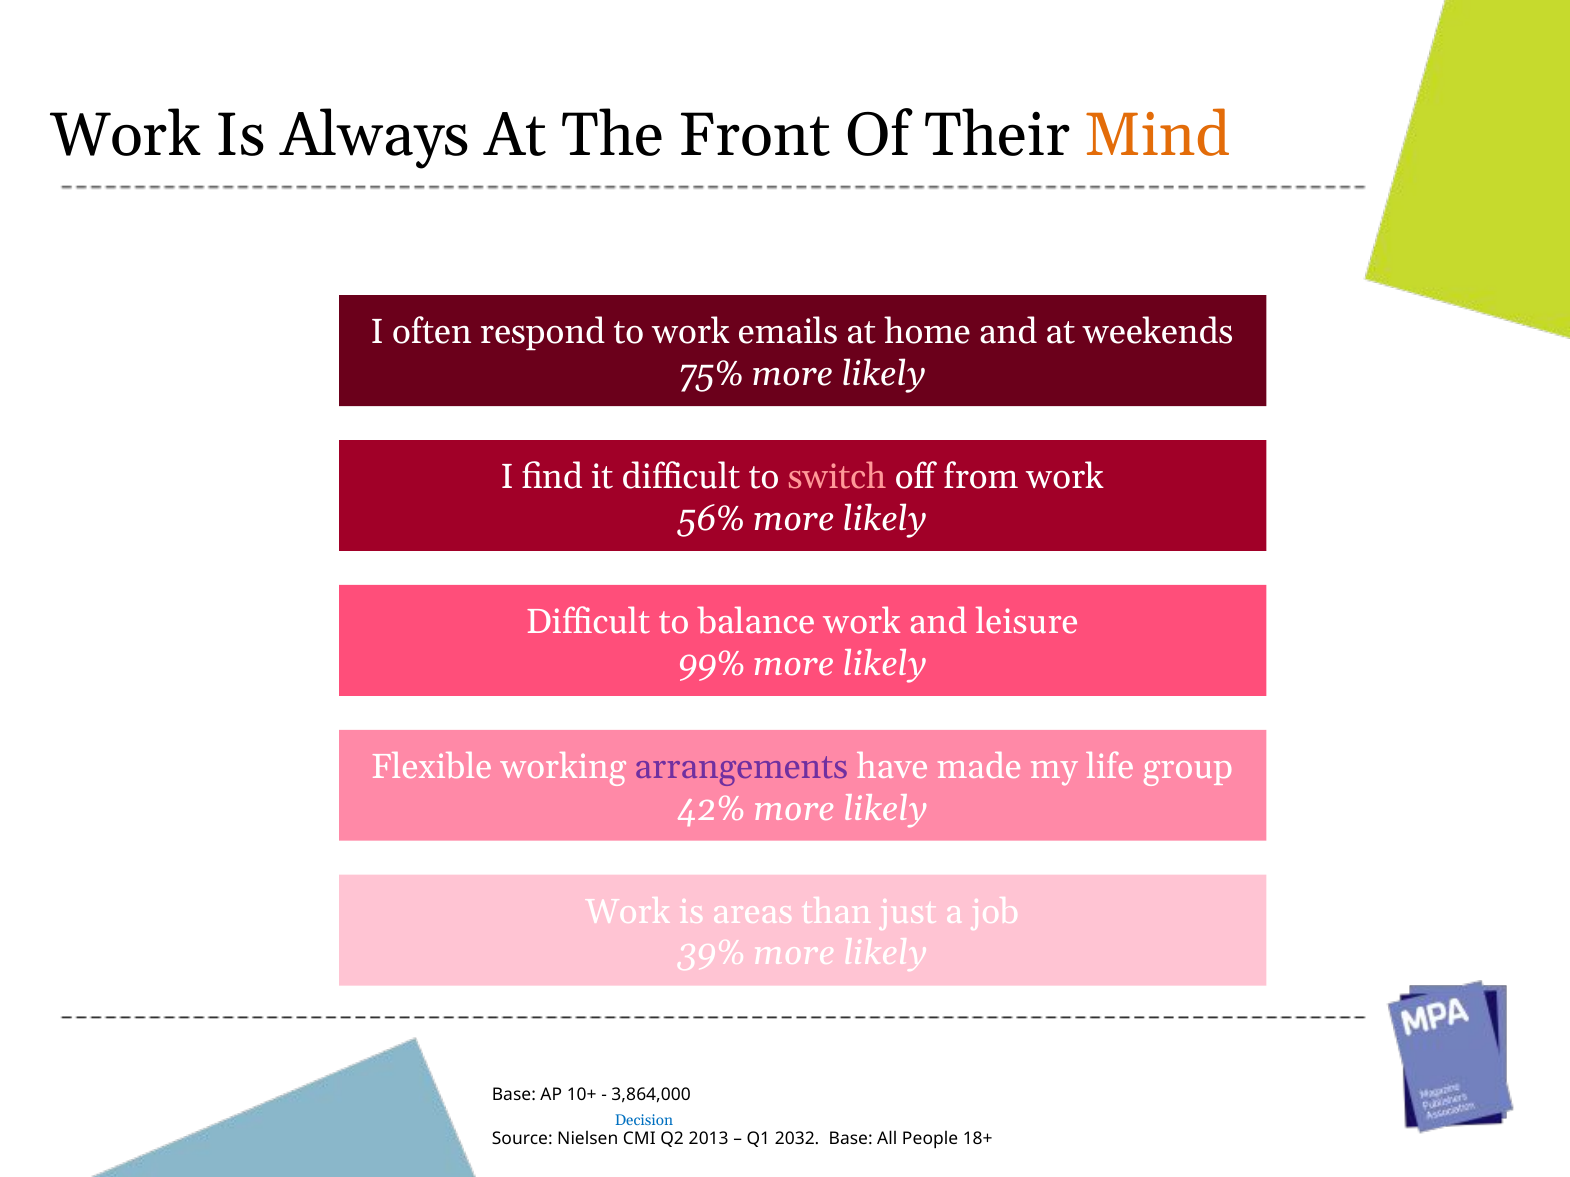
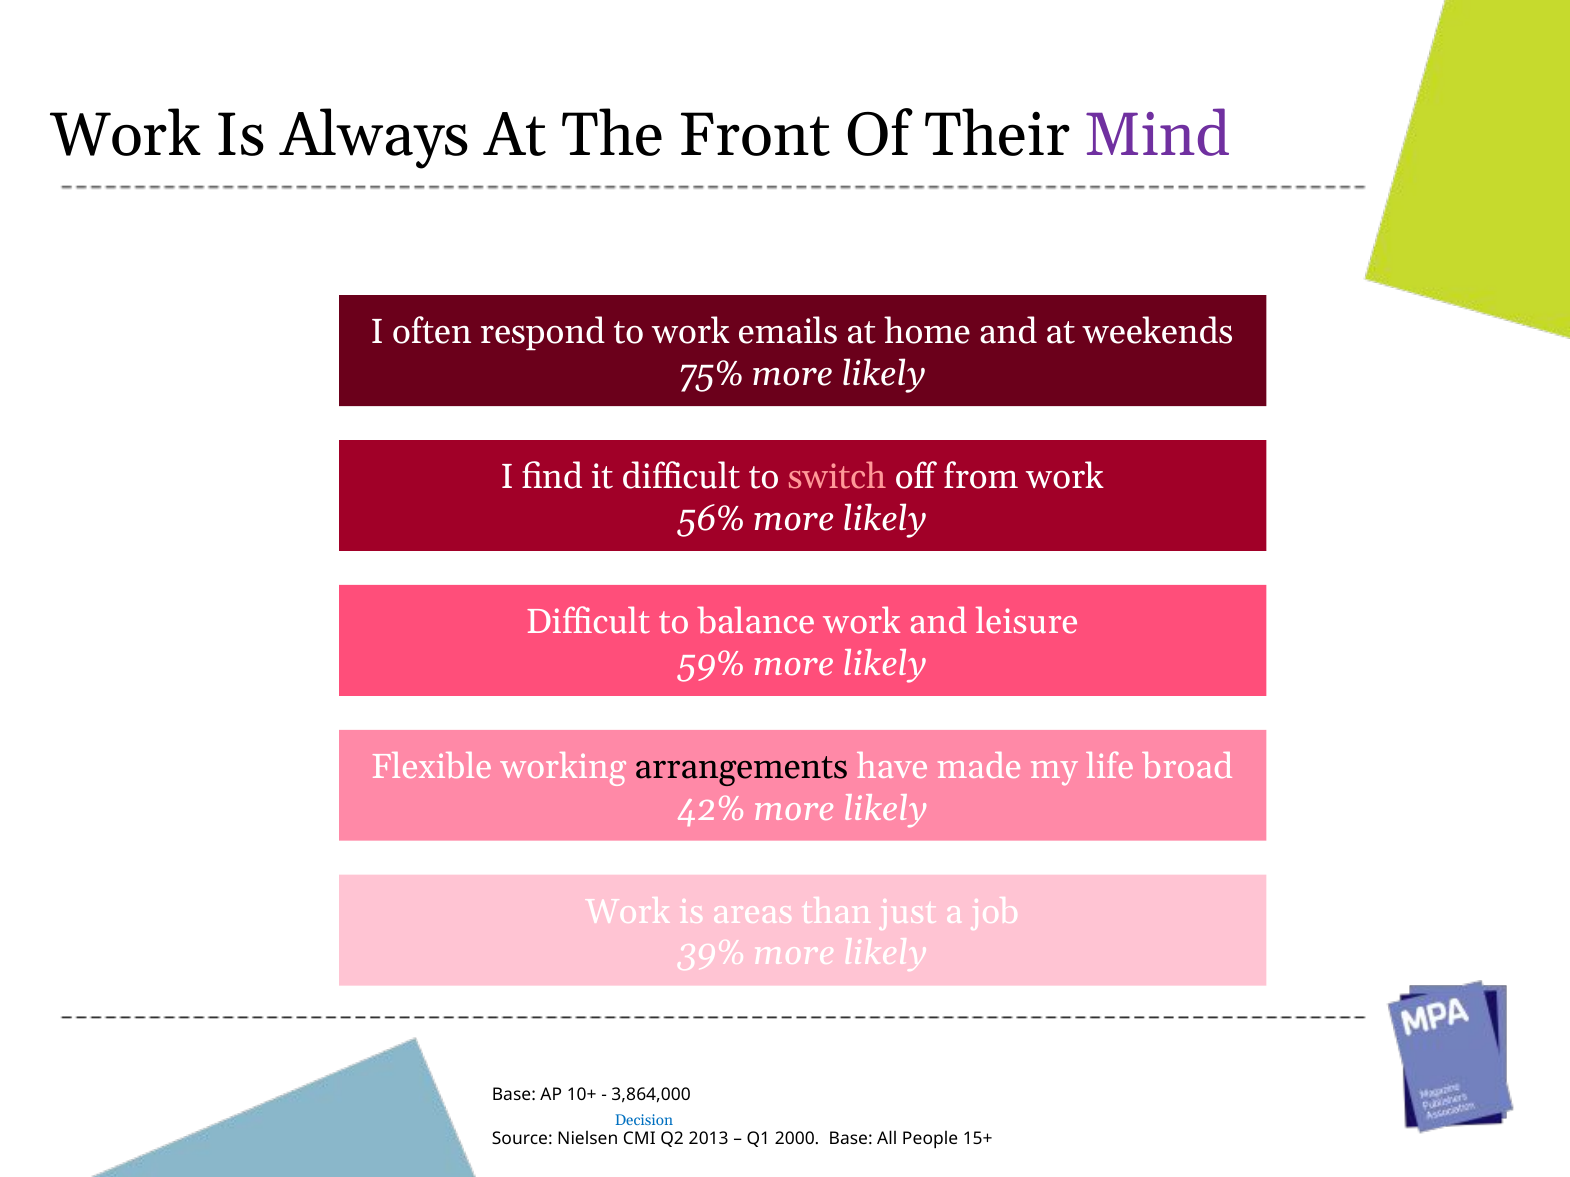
Mind colour: orange -> purple
99%: 99% -> 59%
arrangements colour: purple -> black
group: group -> broad
2032: 2032 -> 2000
18+: 18+ -> 15+
